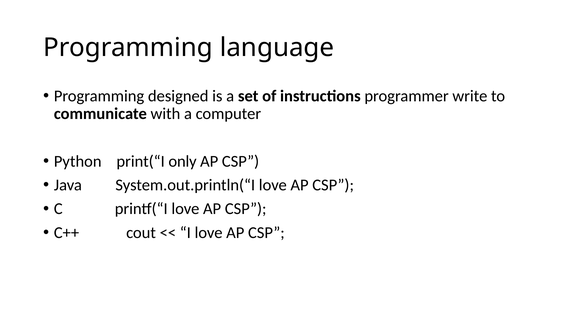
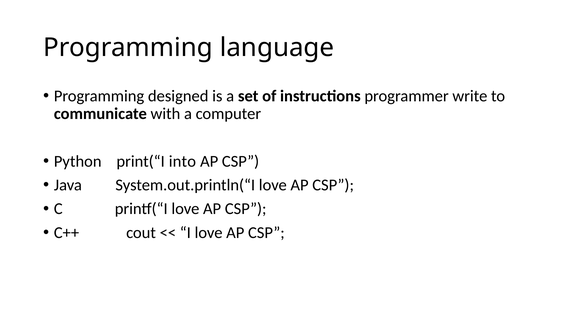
only: only -> into
